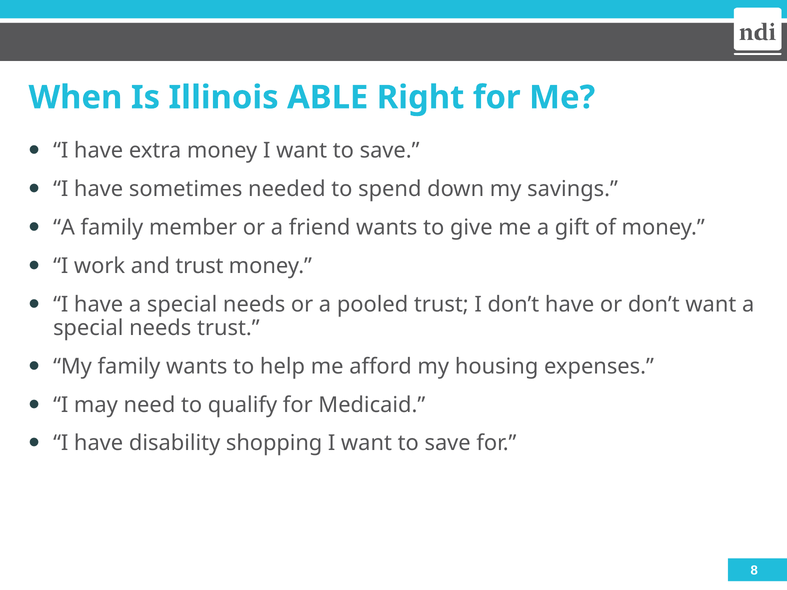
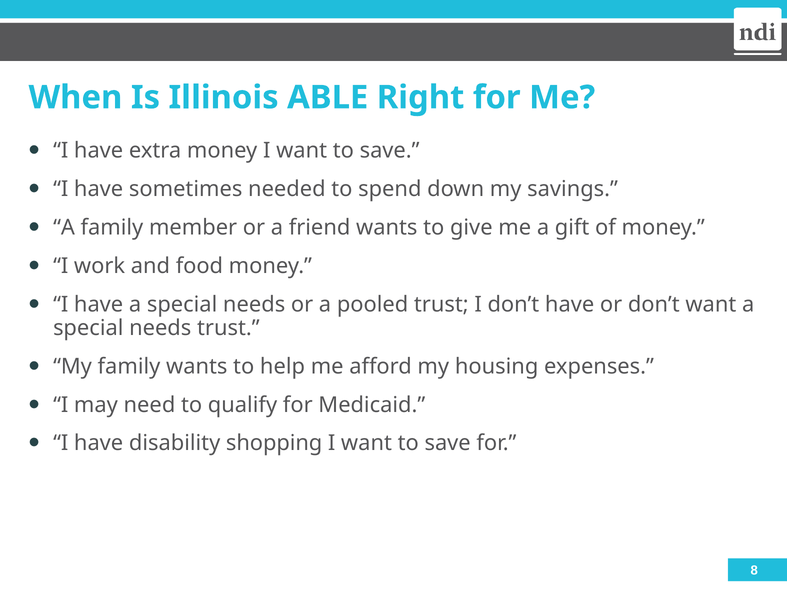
and trust: trust -> food
